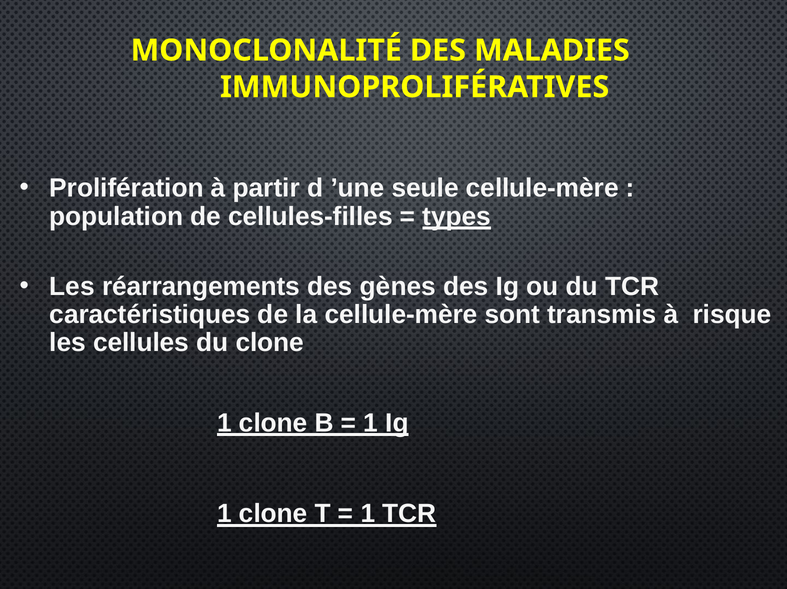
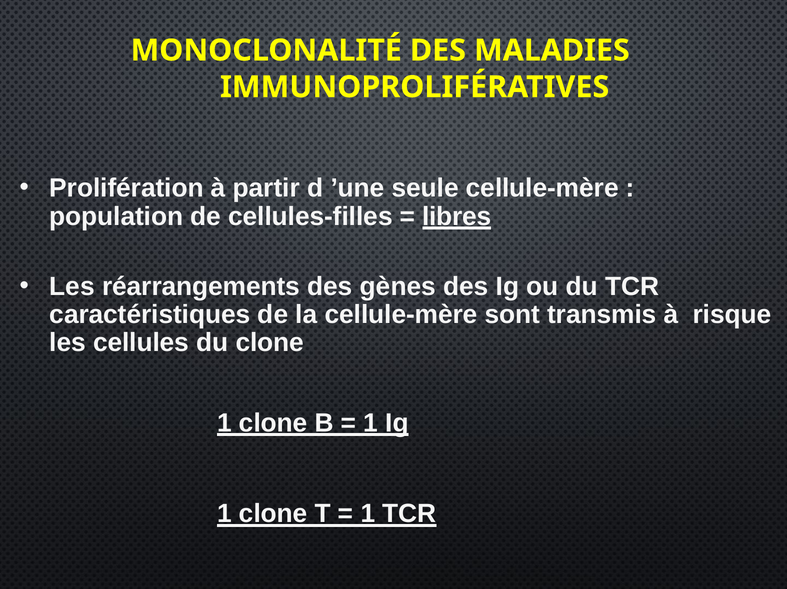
types: types -> libres
